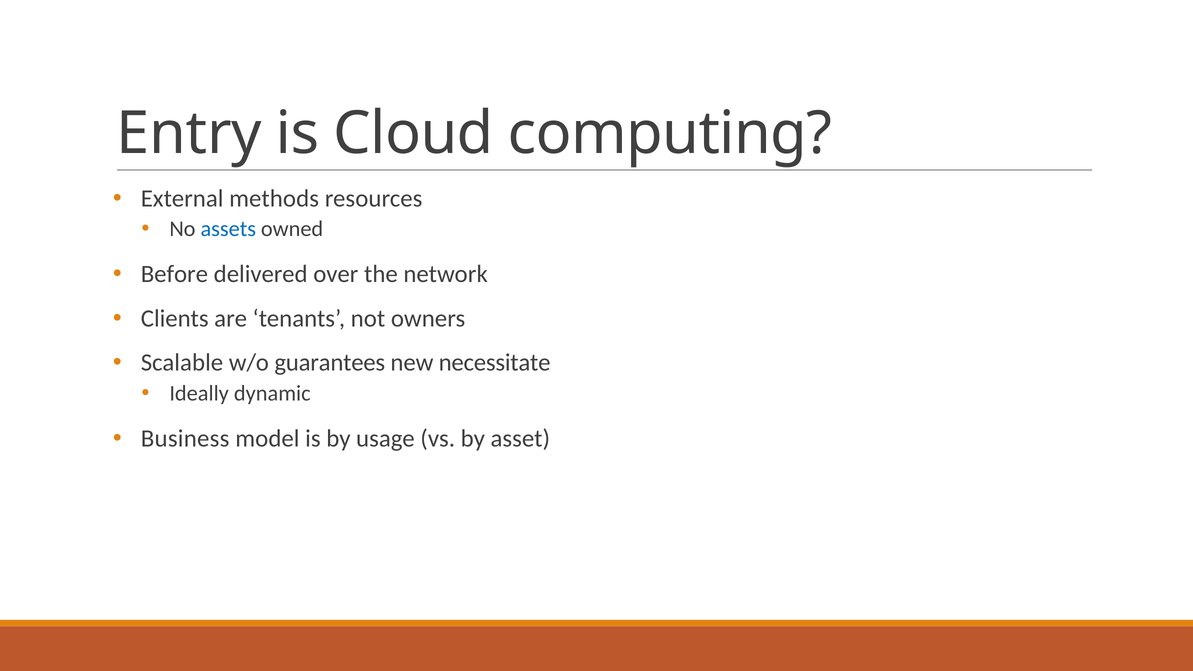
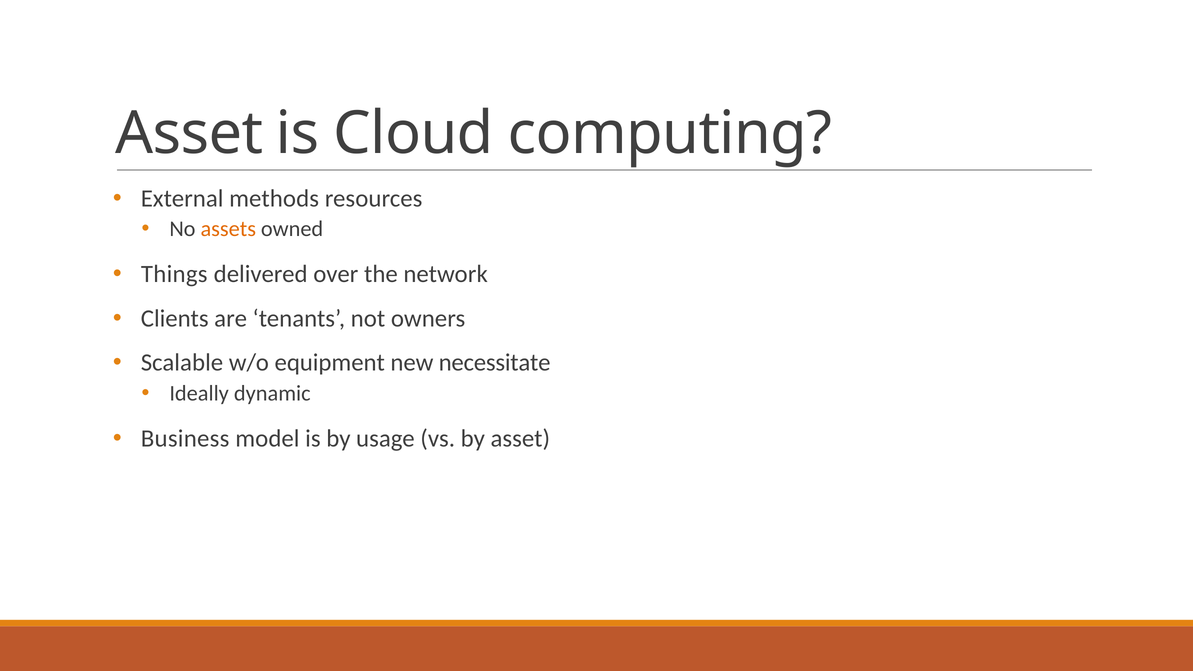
Entry at (189, 134): Entry -> Asset
assets colour: blue -> orange
Before: Before -> Things
guarantees: guarantees -> equipment
